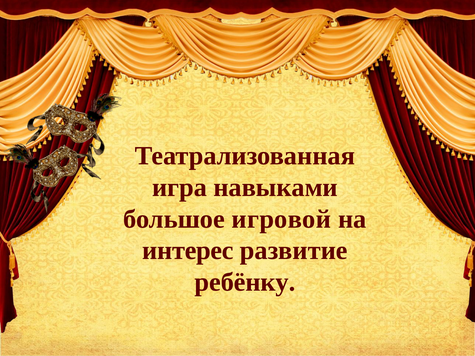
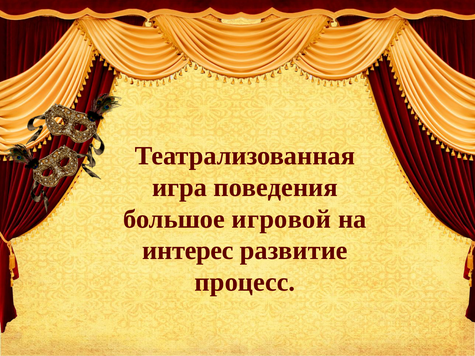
навыками: навыками -> поведения
ребёнку: ребёнку -> процесс
